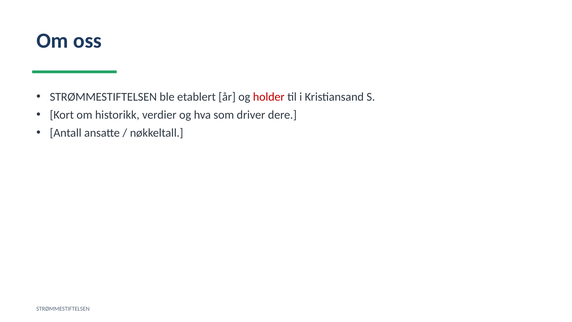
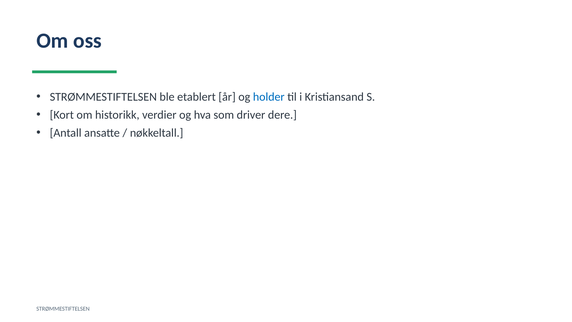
holder colour: red -> blue
